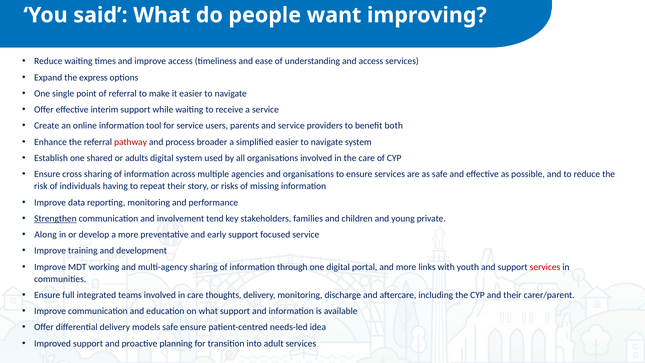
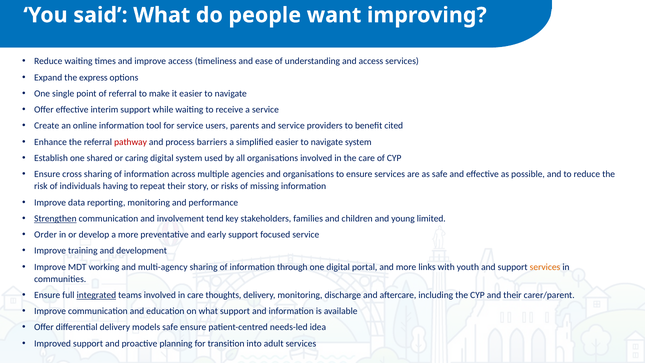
both: both -> cited
broader: broader -> barriers
adults: adults -> caring
private: private -> limited
Along: Along -> Order
services at (545, 267) colour: red -> orange
integrated underline: none -> present
